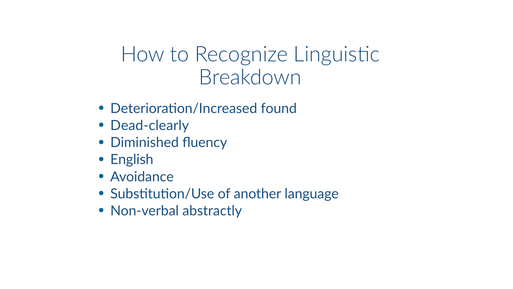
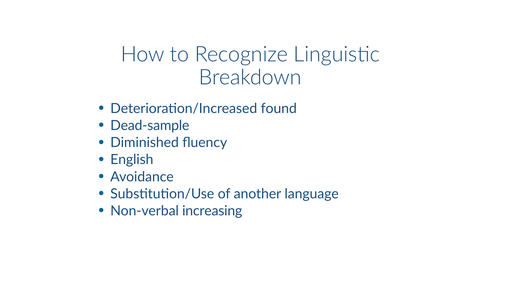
Dead-clearly: Dead-clearly -> Dead-sample
abstractly: abstractly -> increasing
